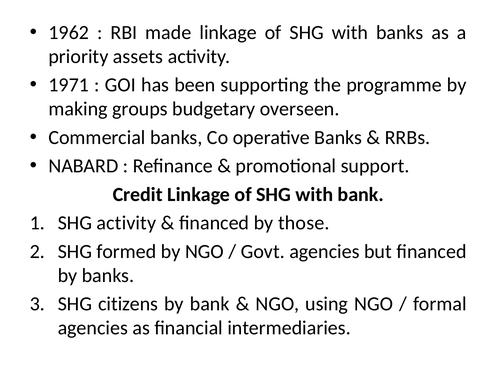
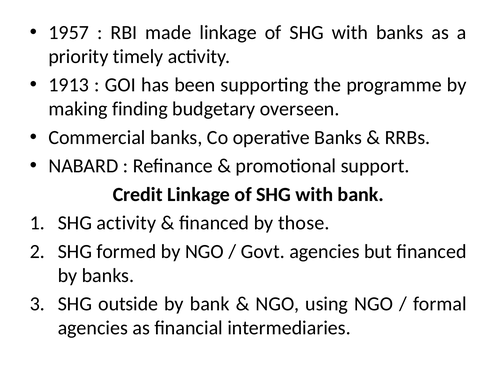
1962: 1962 -> 1957
assets: assets -> timely
1971: 1971 -> 1913
groups: groups -> finding
citizens: citizens -> outside
